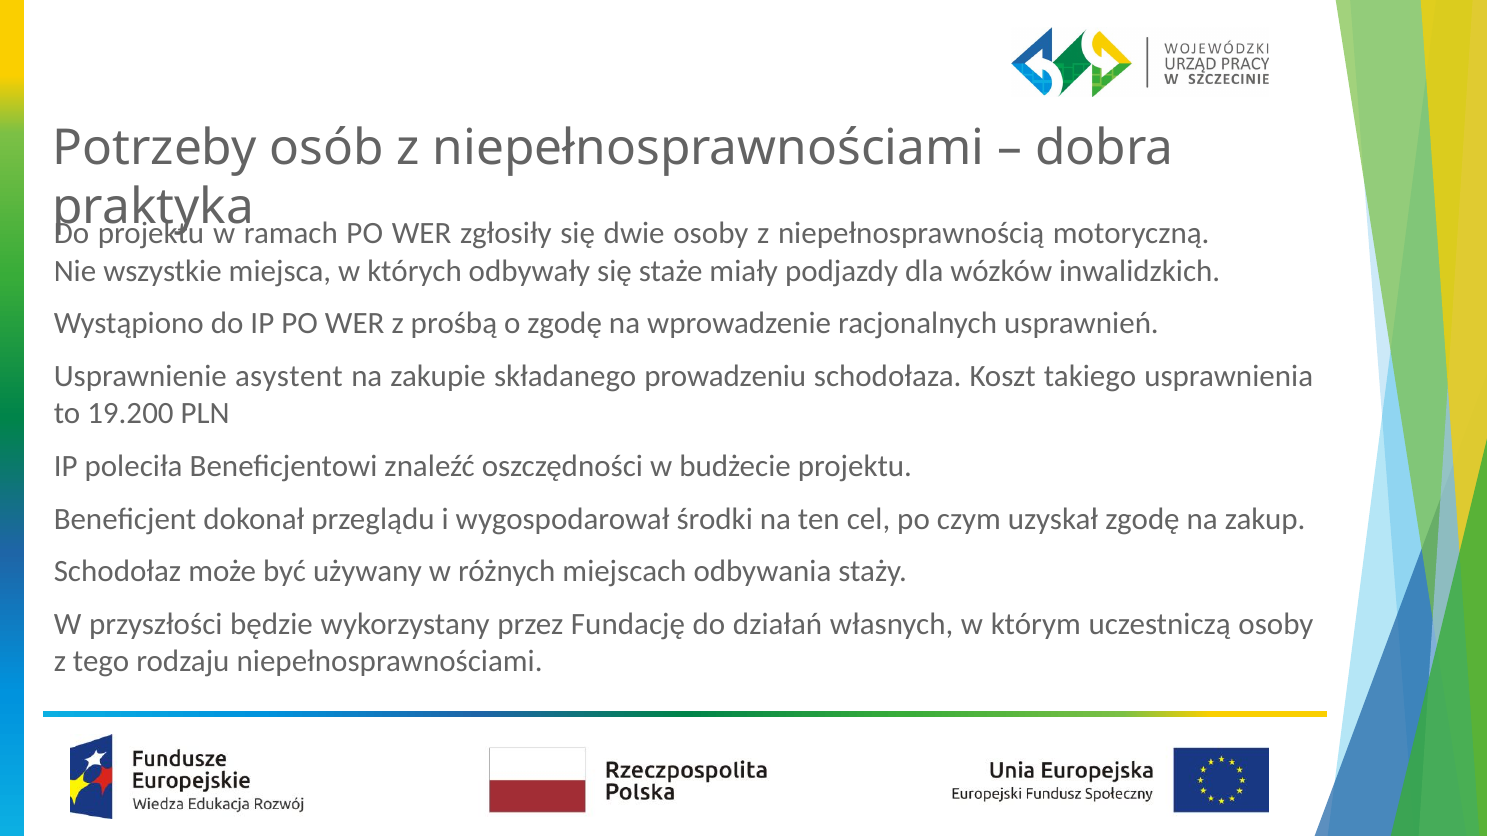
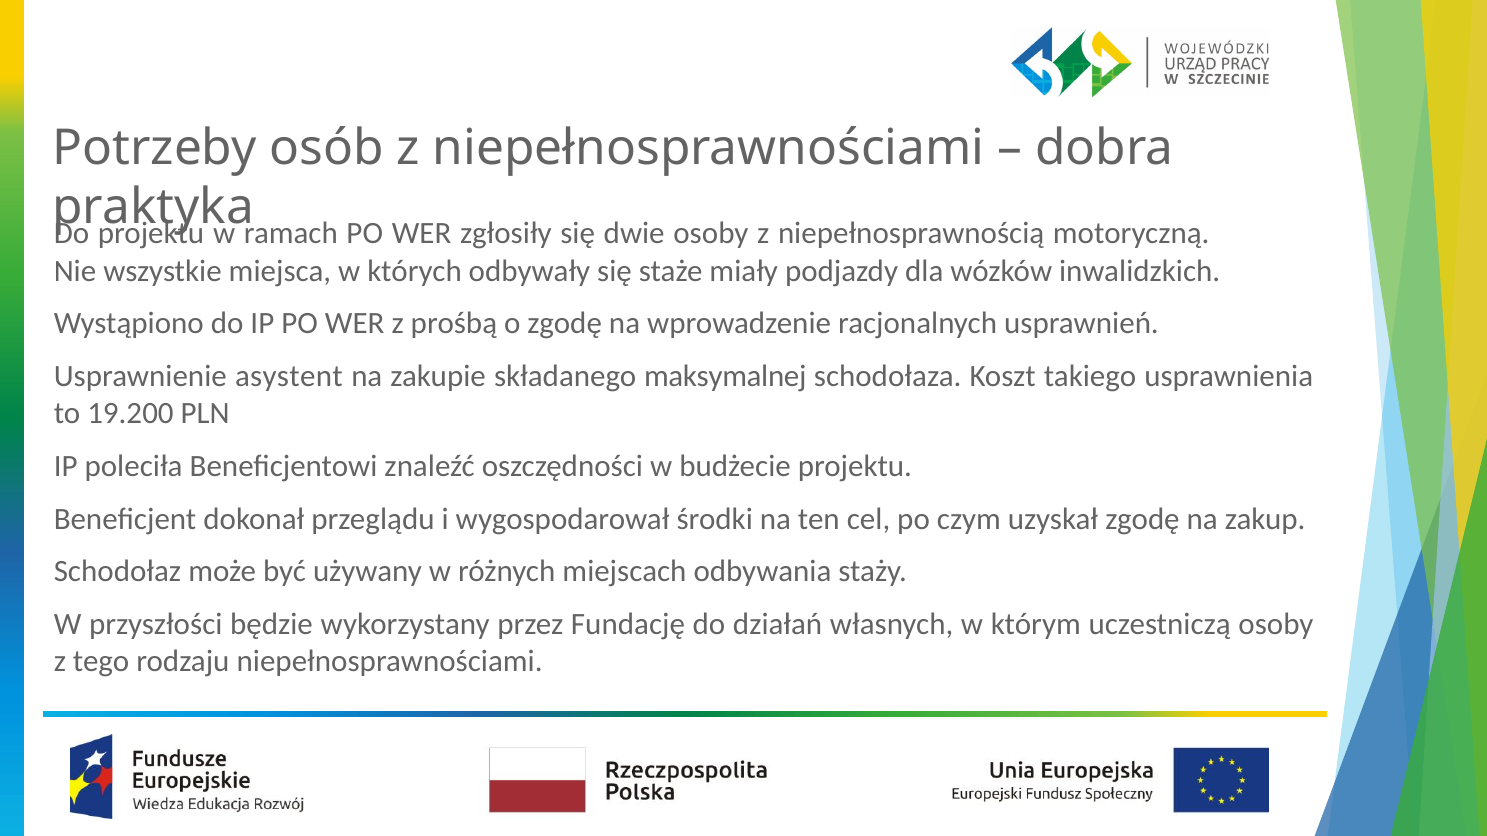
prowadzeniu: prowadzeniu -> maksymalnej
